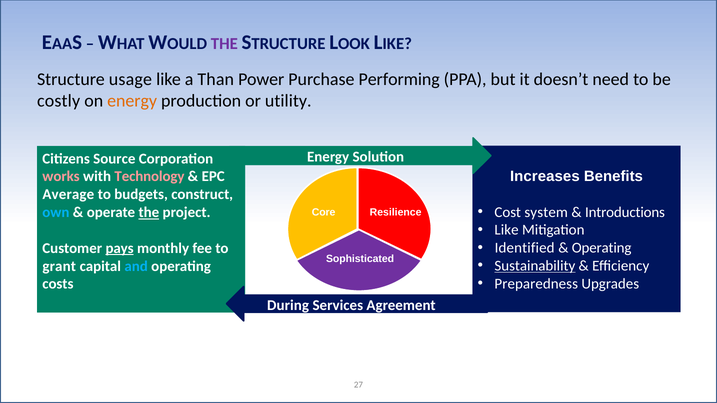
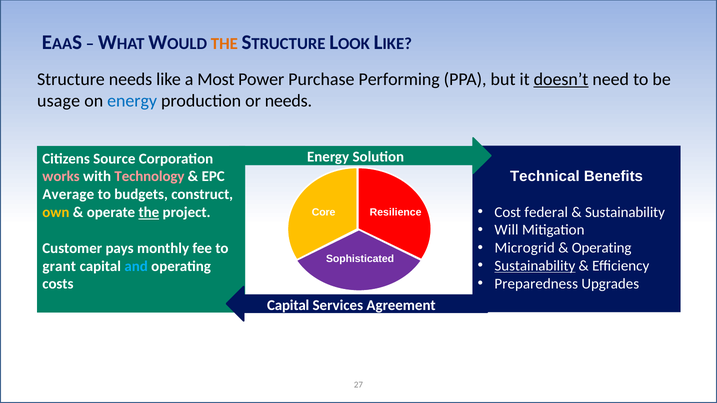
THE at (224, 44) colour: purple -> orange
Structure usage: usage -> needs
Than: Than -> Most
doesn’t underline: none -> present
costly: costly -> usage
energy at (132, 101) colour: orange -> blue
or utility: utility -> needs
Increases: Increases -> Technical
system: system -> federal
Introductions at (625, 212): Introductions -> Sustainability
own colour: light blue -> yellow
Like at (507, 230): Like -> Will
Identified: Identified -> Microgrid
pays underline: present -> none
During at (288, 306): During -> Capital
